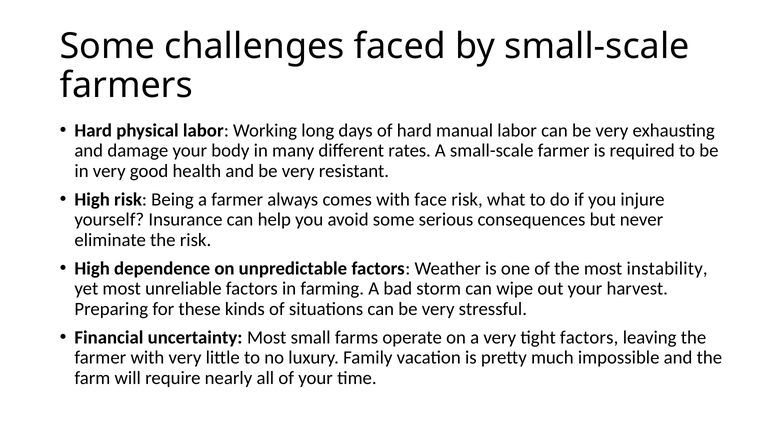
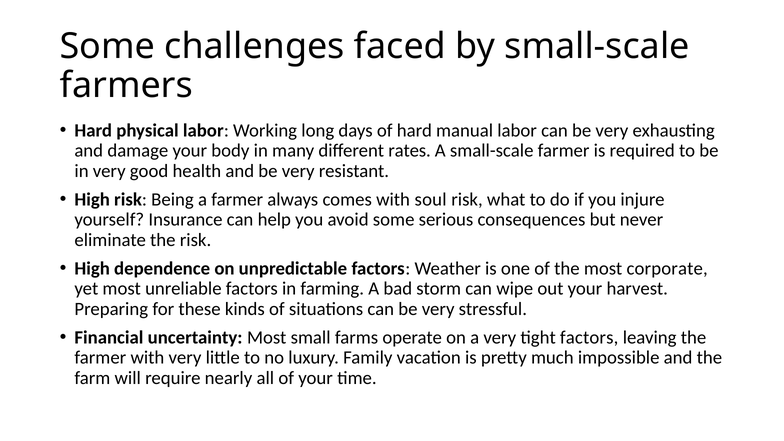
face: face -> soul
instability: instability -> corporate
